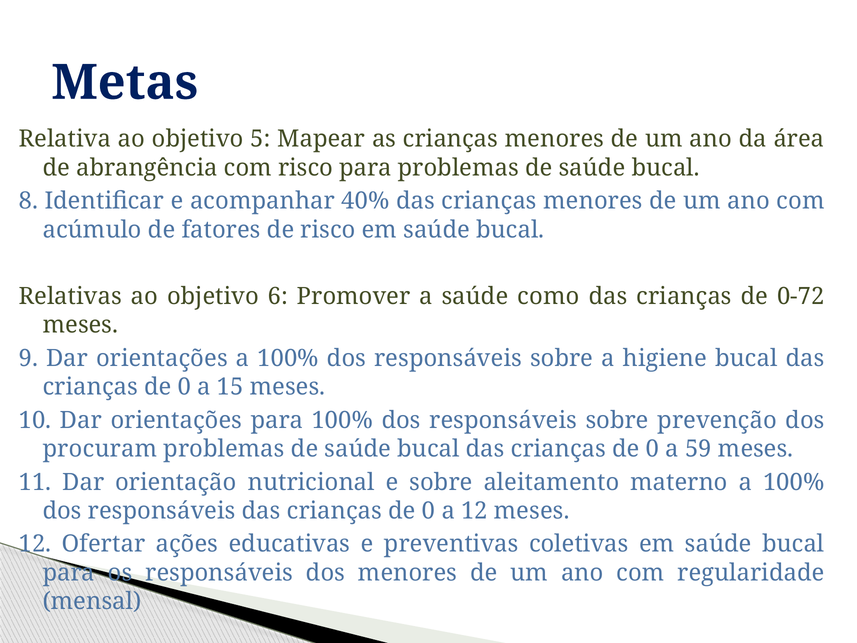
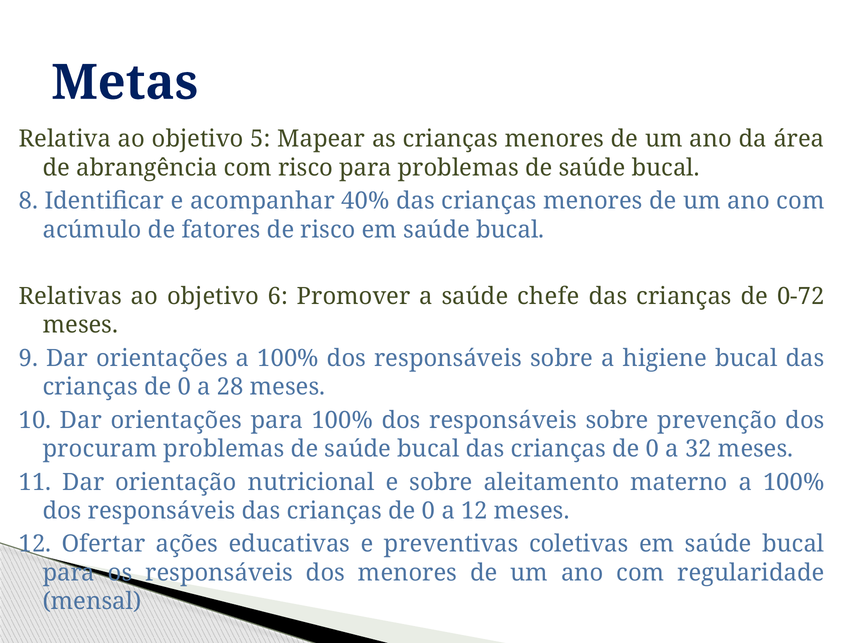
como: como -> chefe
15: 15 -> 28
59: 59 -> 32
